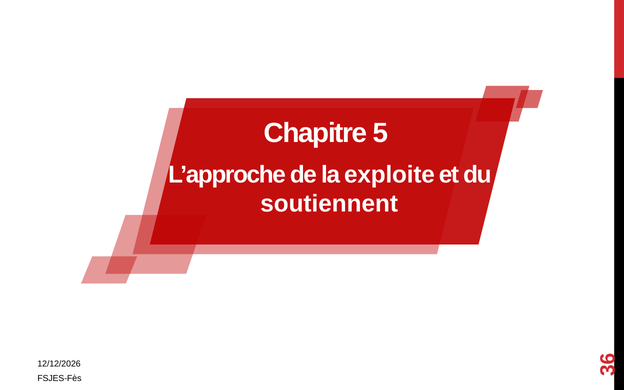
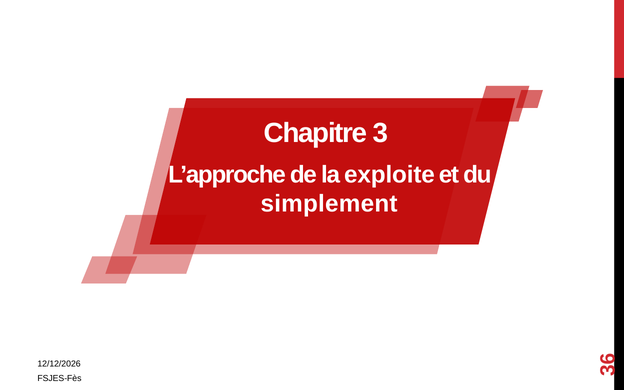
Chapitre 5: 5 -> 3
soutiennent: soutiennent -> simplement
